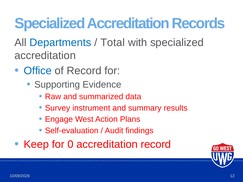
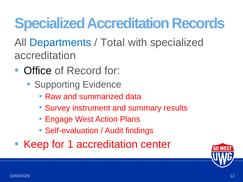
Office colour: blue -> black
0: 0 -> 1
accreditation record: record -> center
